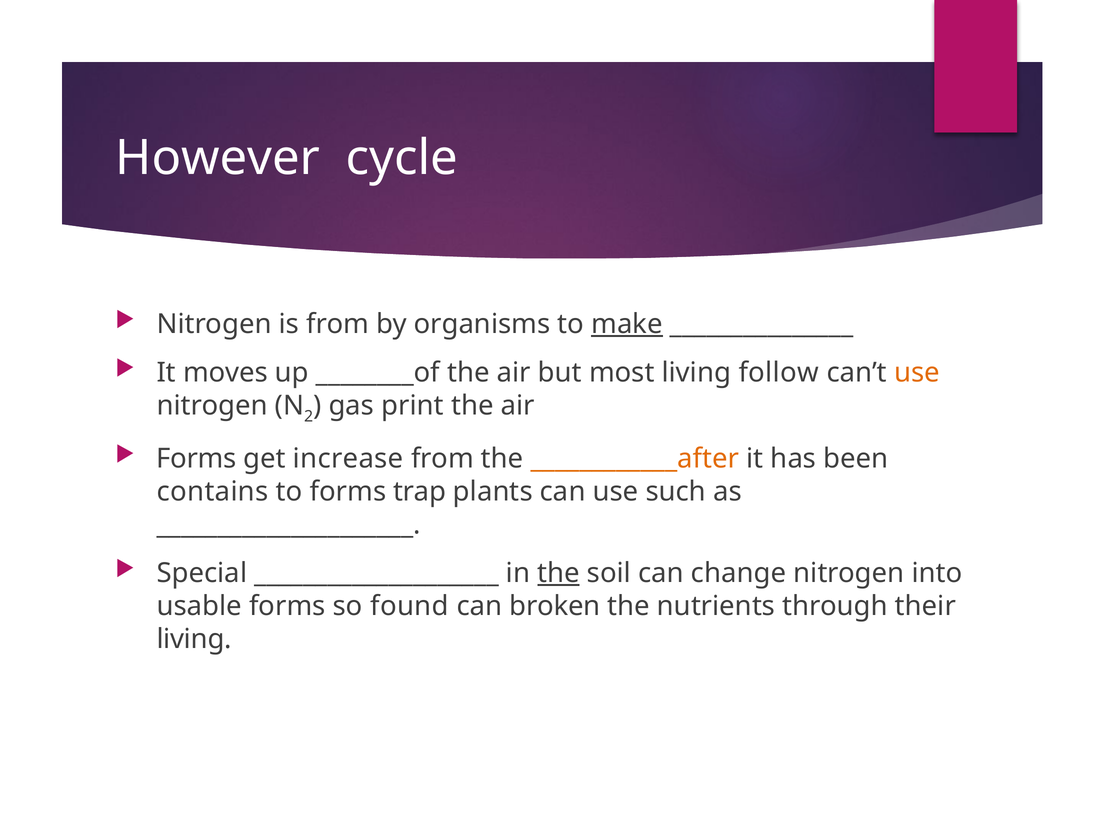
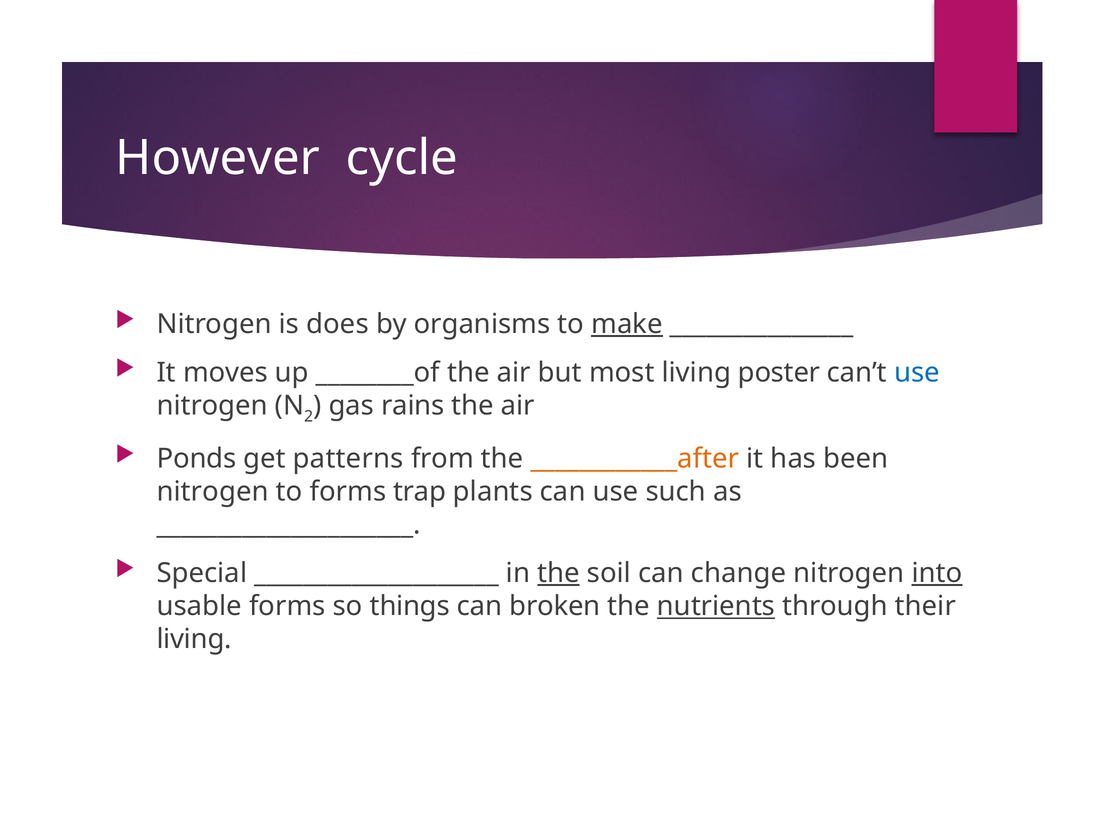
is from: from -> does
follow: follow -> poster
use at (917, 373) colour: orange -> blue
print: print -> rains
Forms at (196, 459): Forms -> Ponds
increase: increase -> patterns
contains at (213, 492): contains -> nitrogen
into underline: none -> present
found: found -> things
nutrients underline: none -> present
